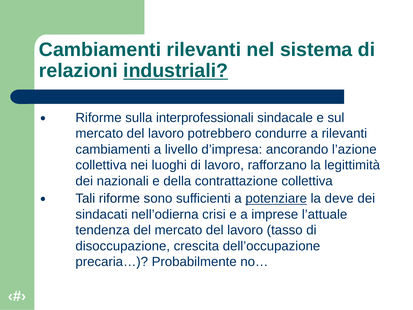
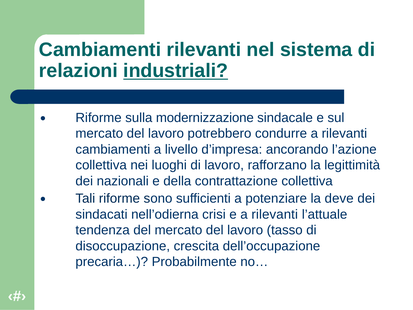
interprofessionali: interprofessionali -> modernizzazione
potenziare underline: present -> none
e a imprese: imprese -> rilevanti
